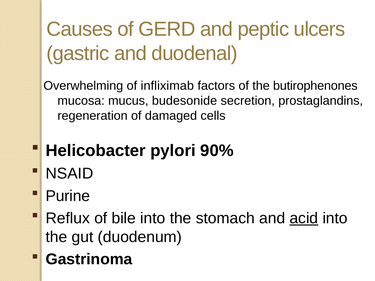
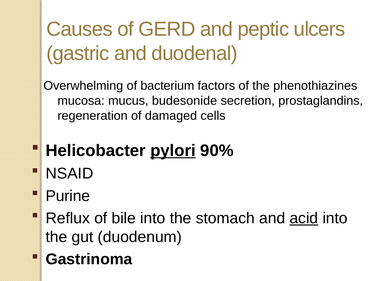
infliximab: infliximab -> bacterium
butirophenones: butirophenones -> phenothiazines
pylori underline: none -> present
